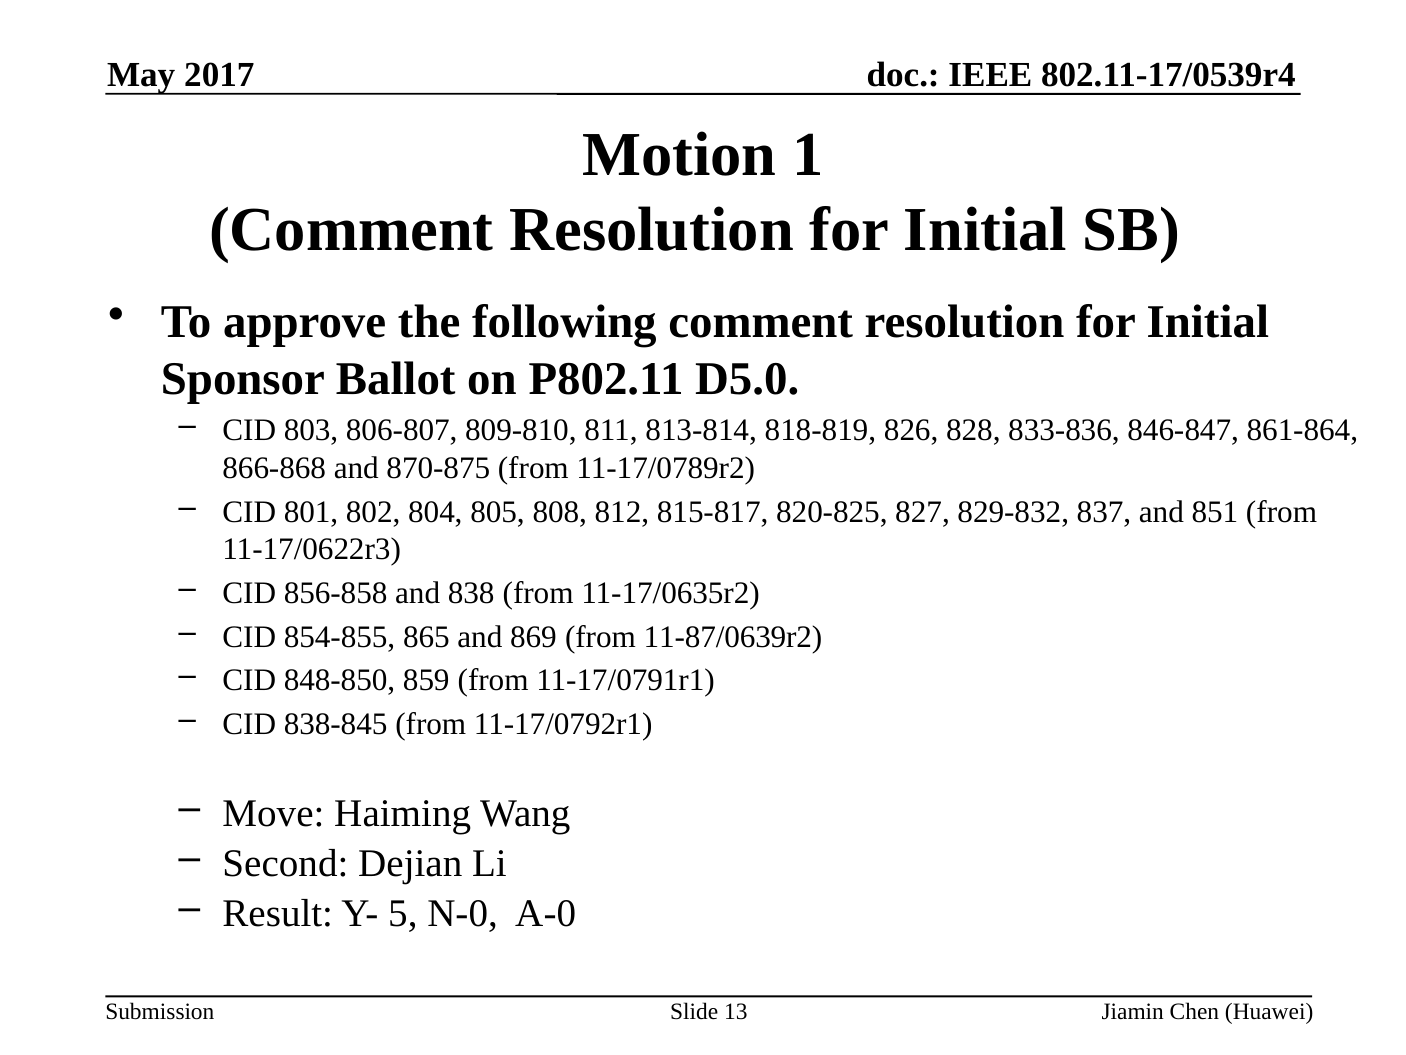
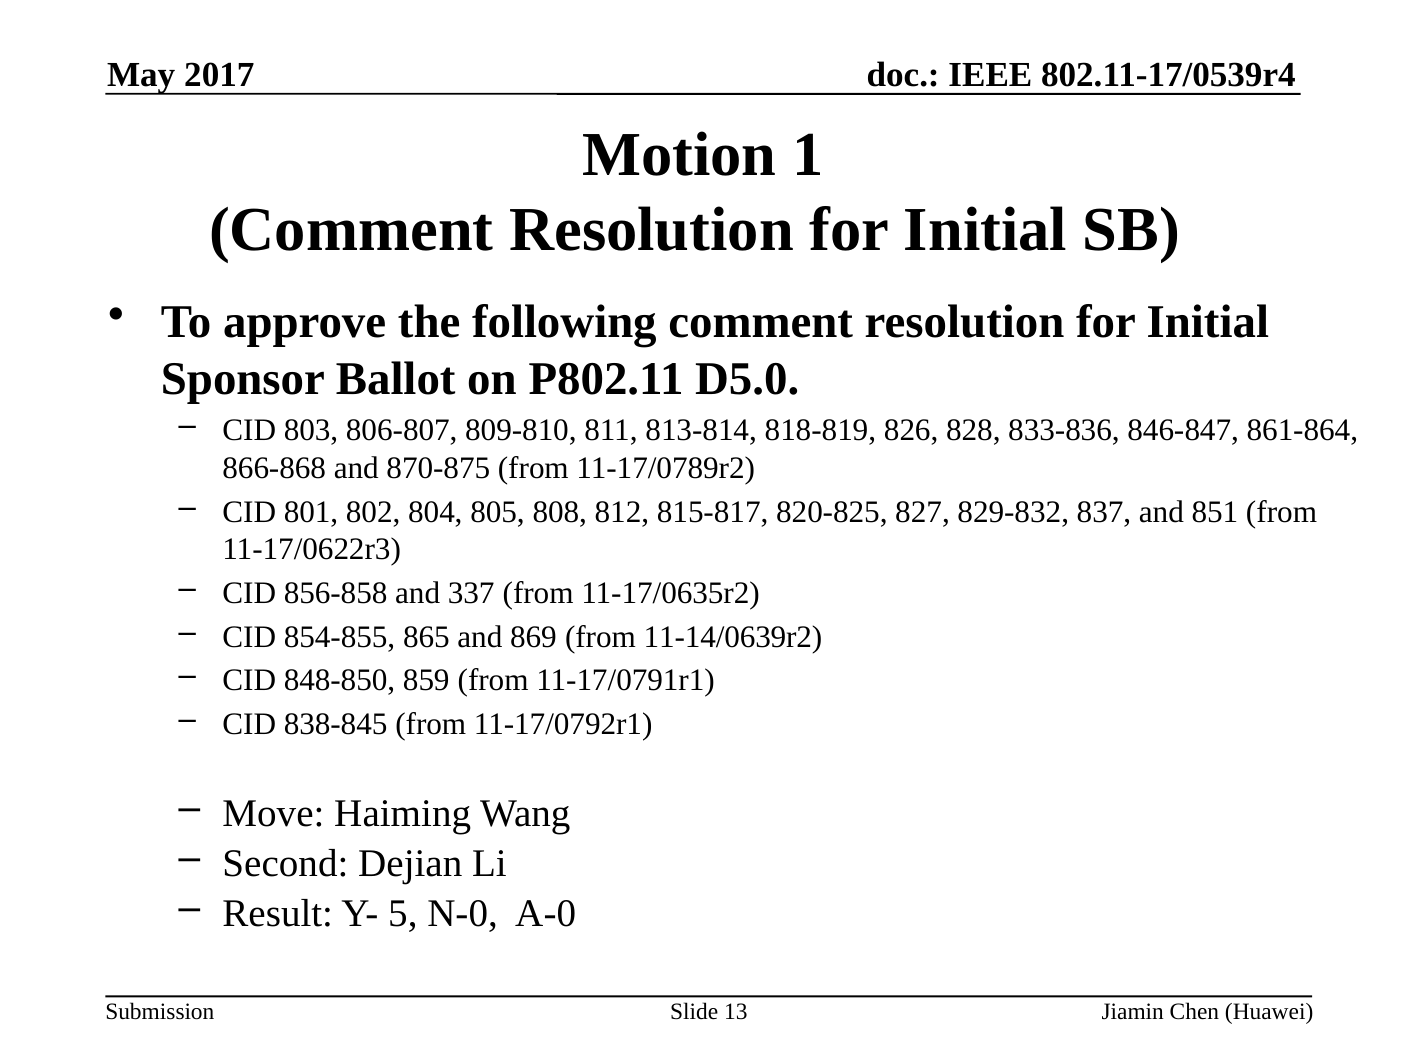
838: 838 -> 337
11-87/0639r2: 11-87/0639r2 -> 11-14/0639r2
